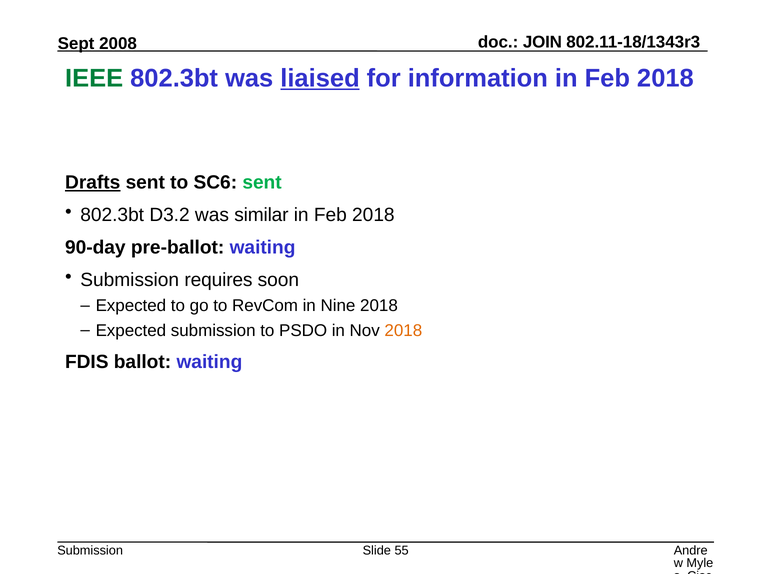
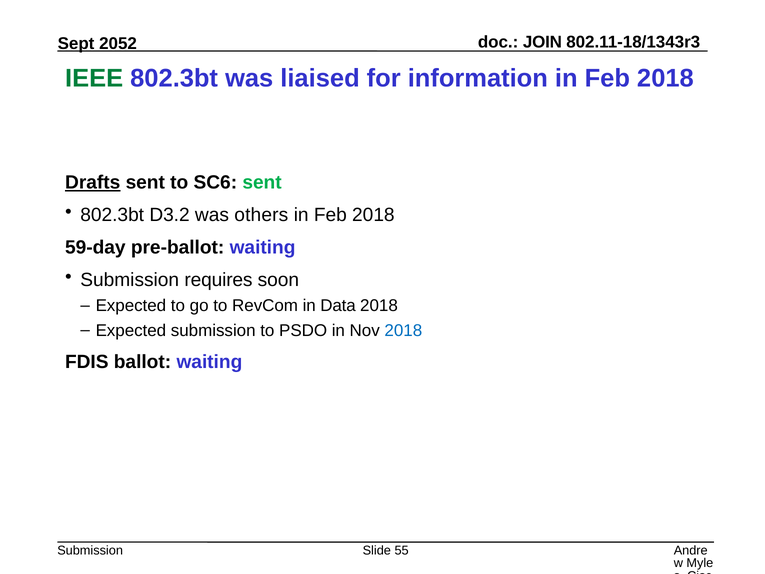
2008: 2008 -> 2052
liaised underline: present -> none
similar: similar -> others
90-day: 90-day -> 59-day
Nine: Nine -> Data
2018 at (403, 330) colour: orange -> blue
